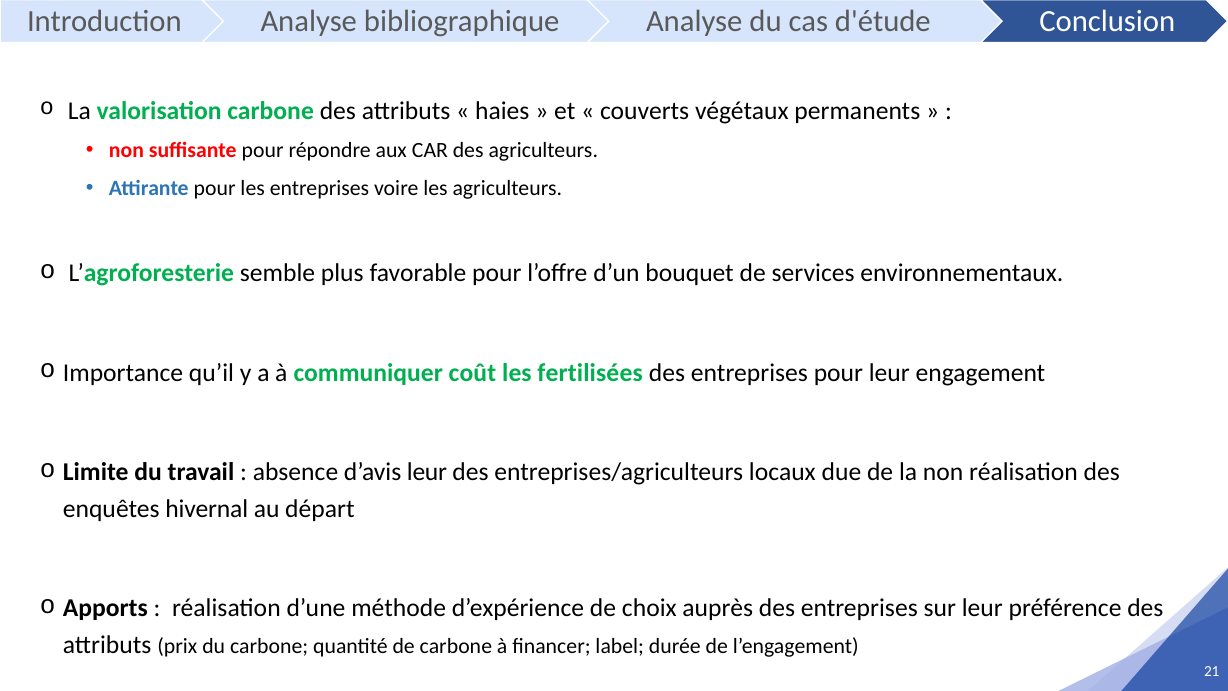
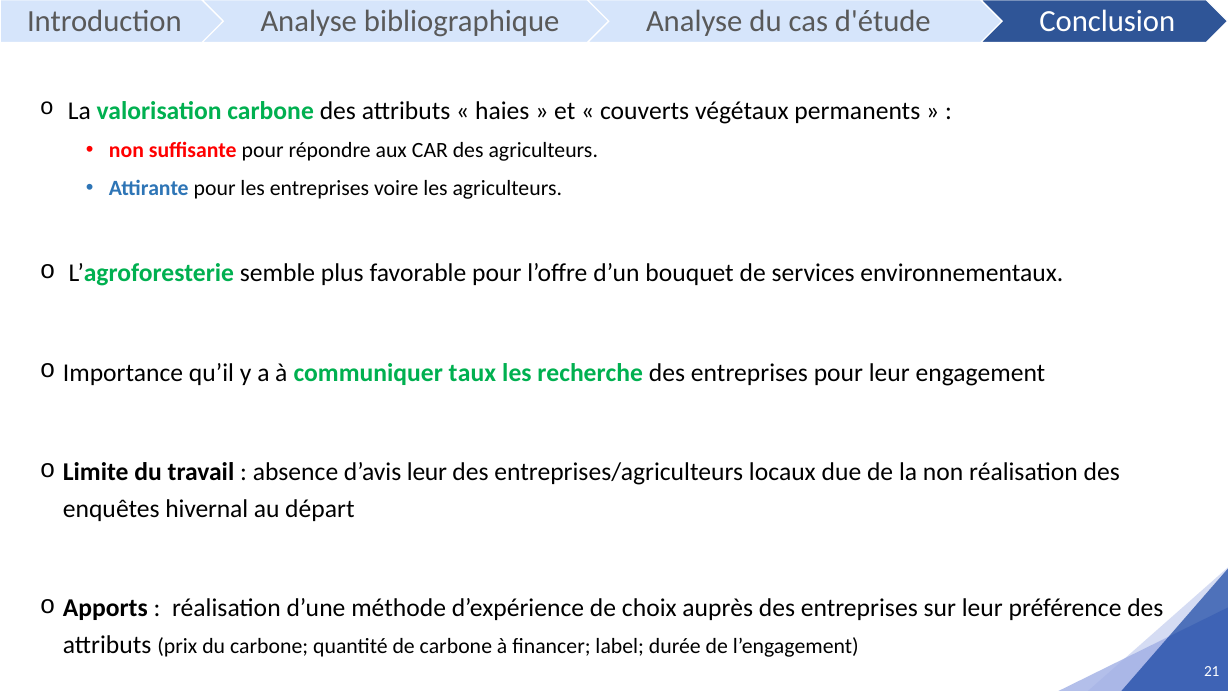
coût: coût -> taux
fertilisées: fertilisées -> recherche
